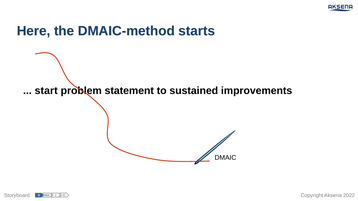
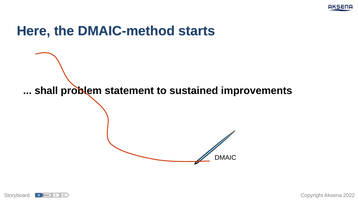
start: start -> shall
